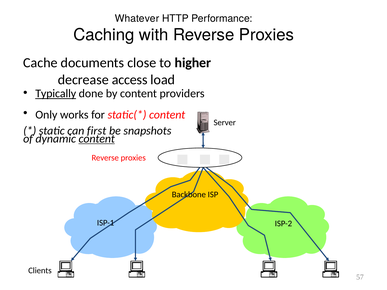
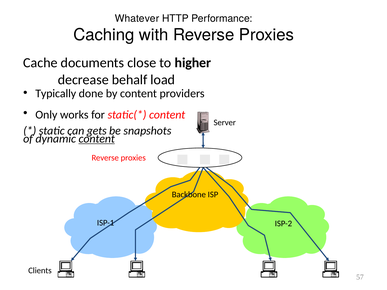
access: access -> behalf
Typically underline: present -> none
first: first -> gets
